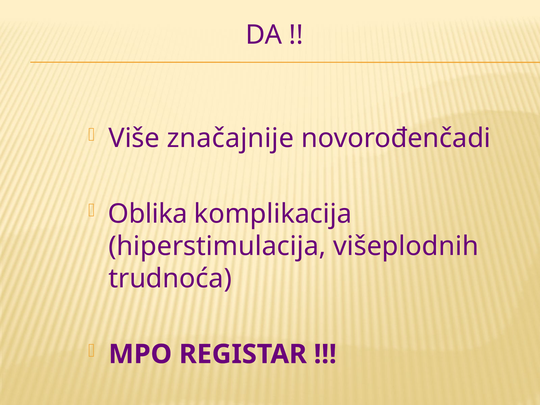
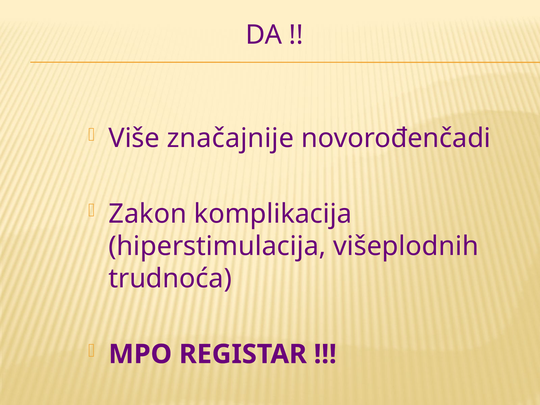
Oblika: Oblika -> Zakon
